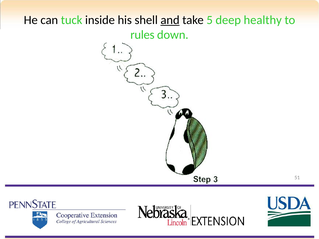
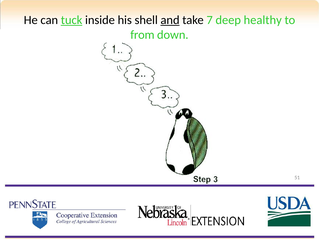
tuck underline: none -> present
5: 5 -> 7
rules: rules -> from
